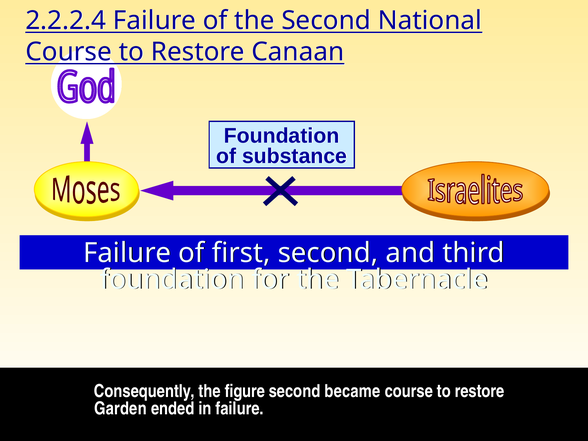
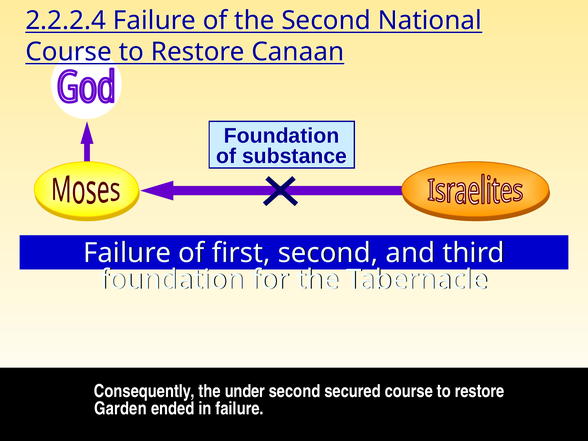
figure: figure -> under
became: became -> secured
